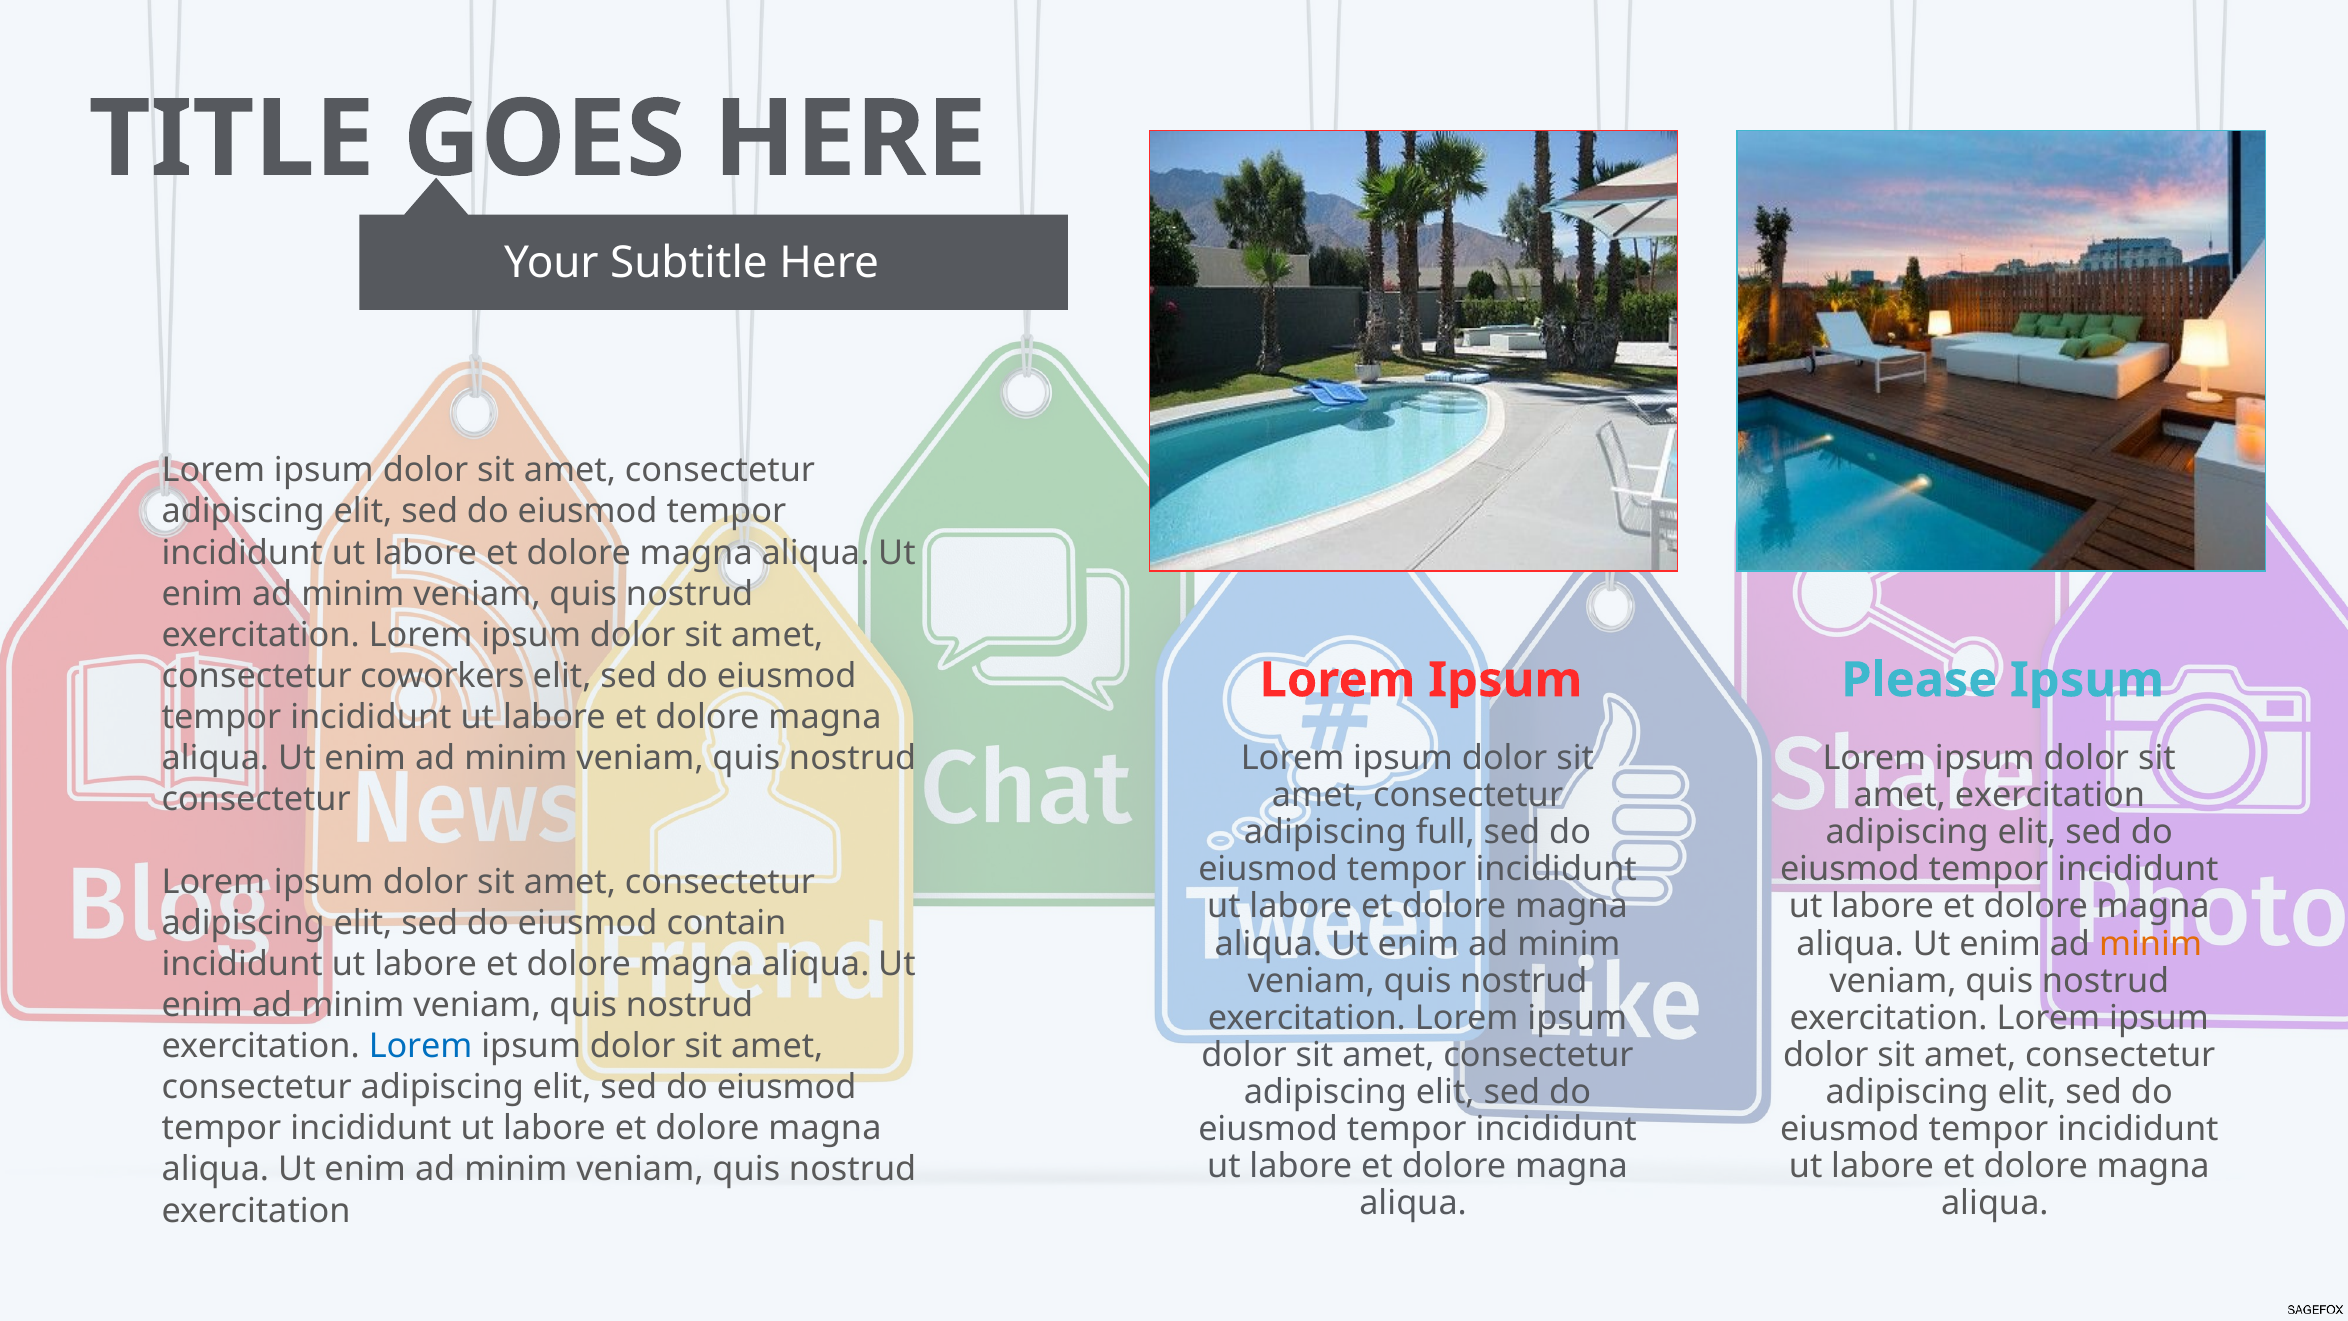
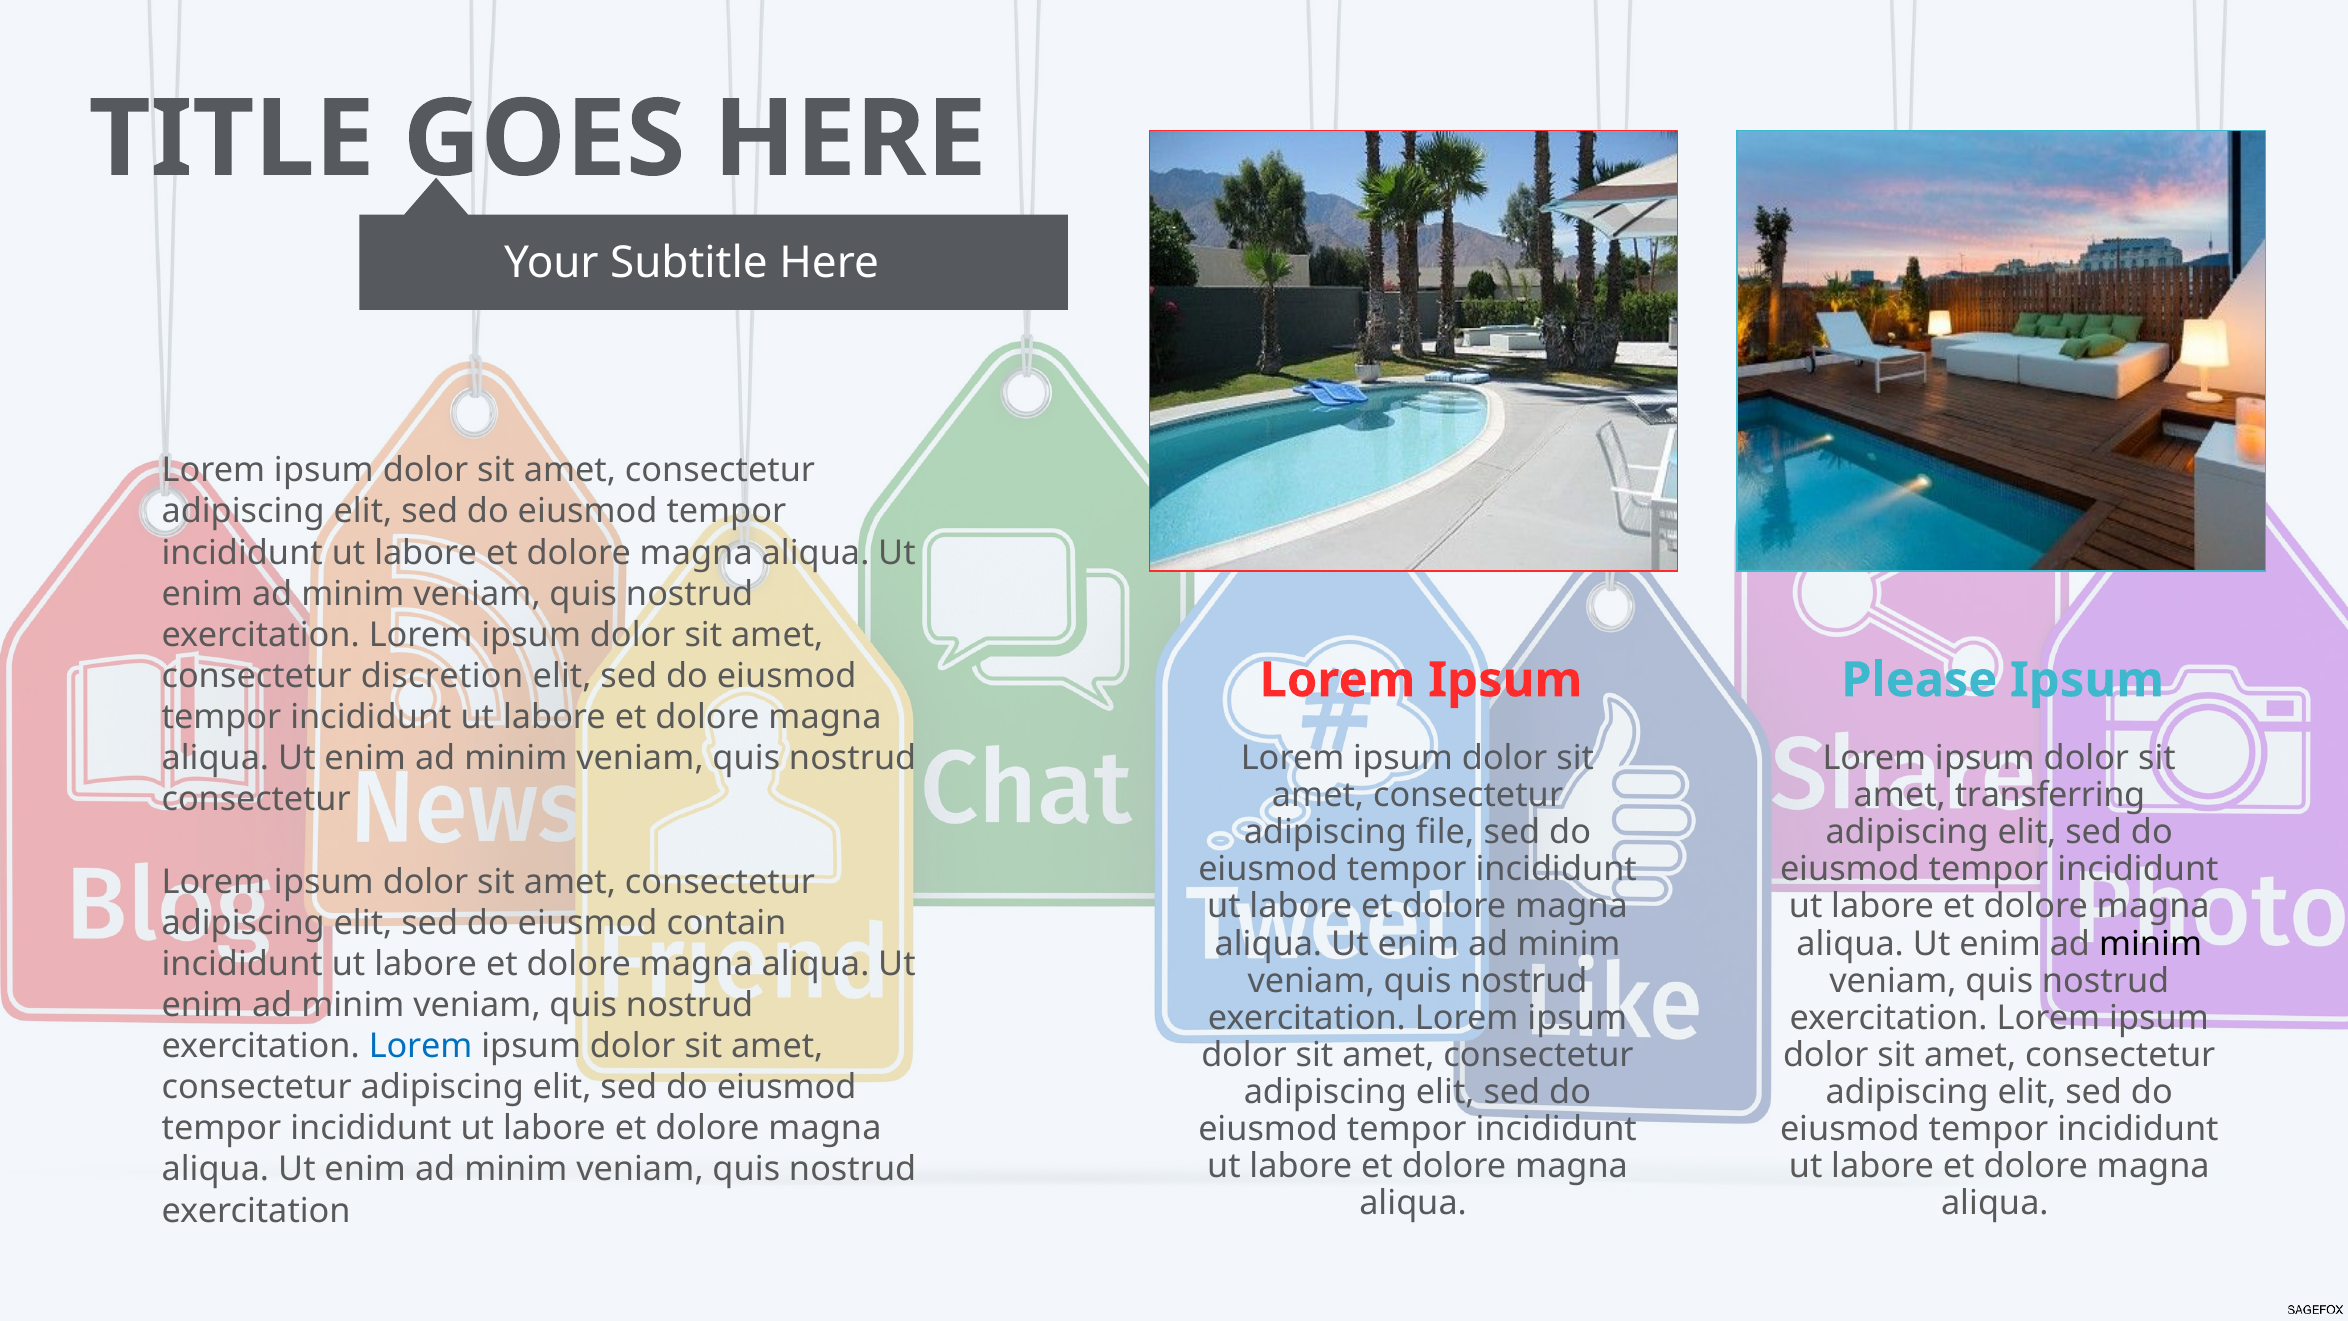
coworkers: coworkers -> discretion
amet exercitation: exercitation -> transferring
full: full -> file
minim at (2151, 944) colour: orange -> black
